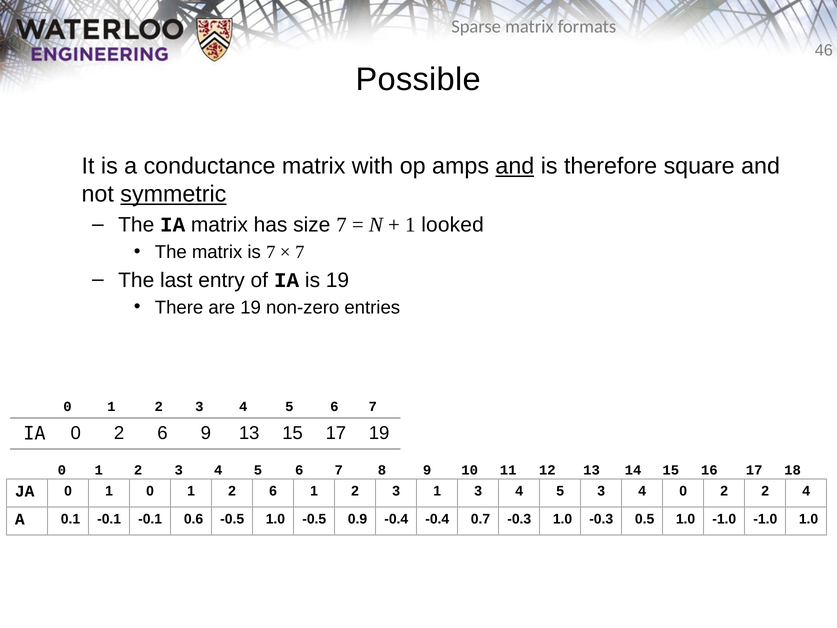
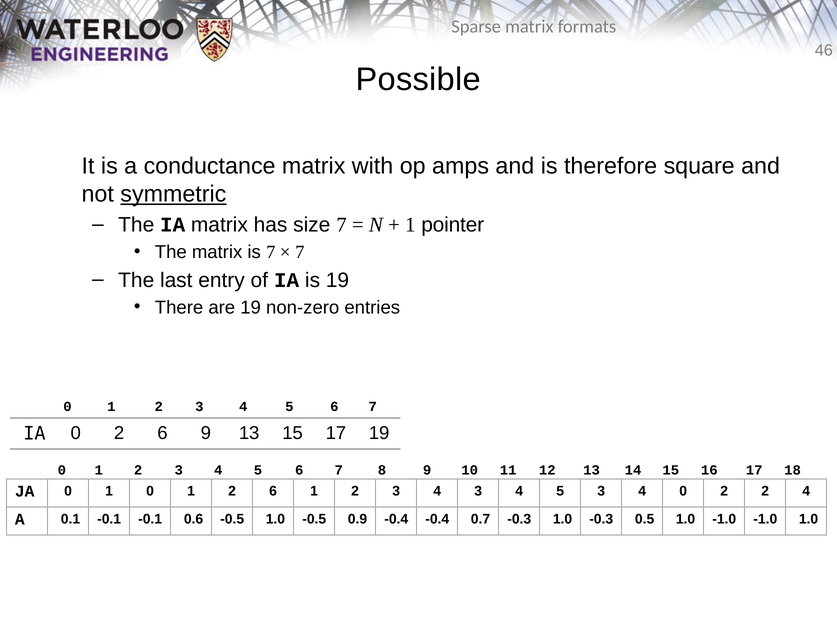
and at (515, 166) underline: present -> none
looked: looked -> pointer
1 at (437, 491): 1 -> 4
